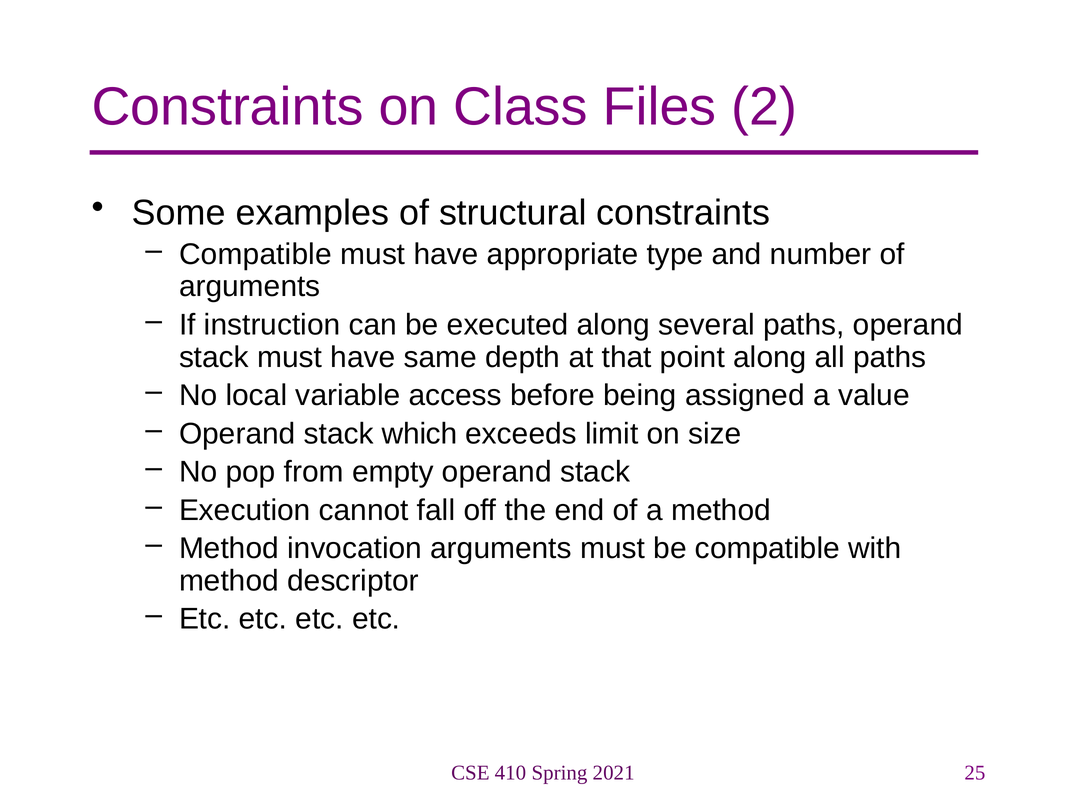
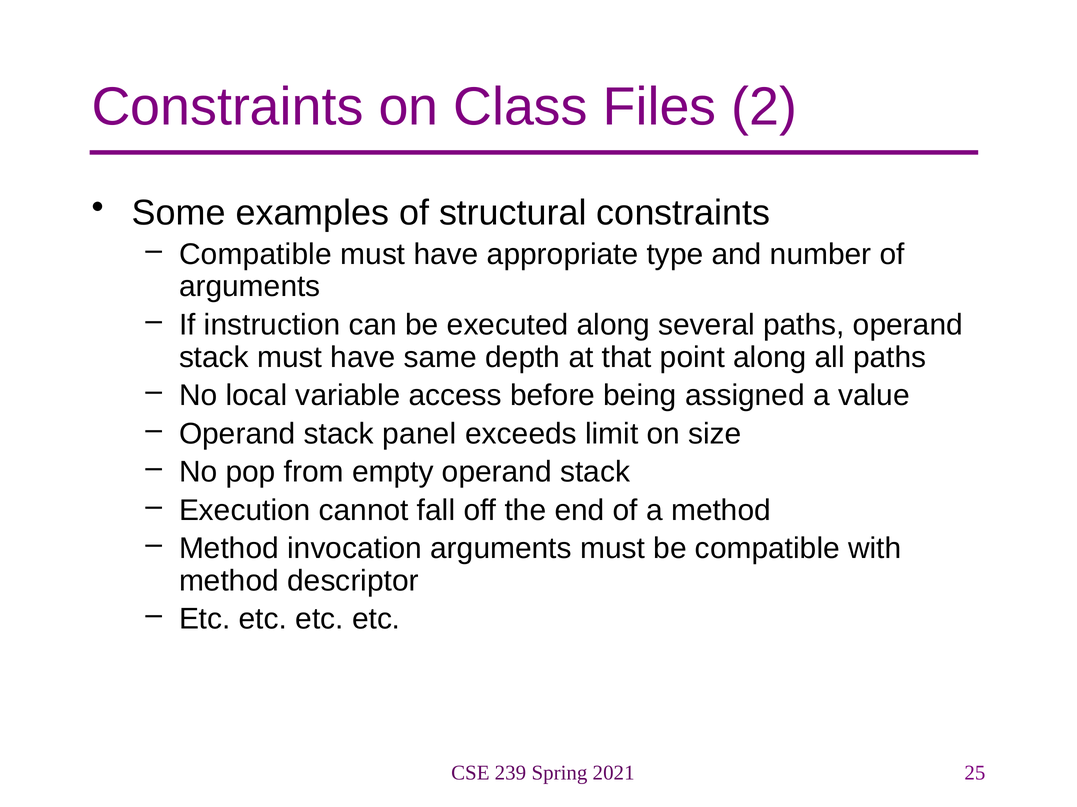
which: which -> panel
410: 410 -> 239
